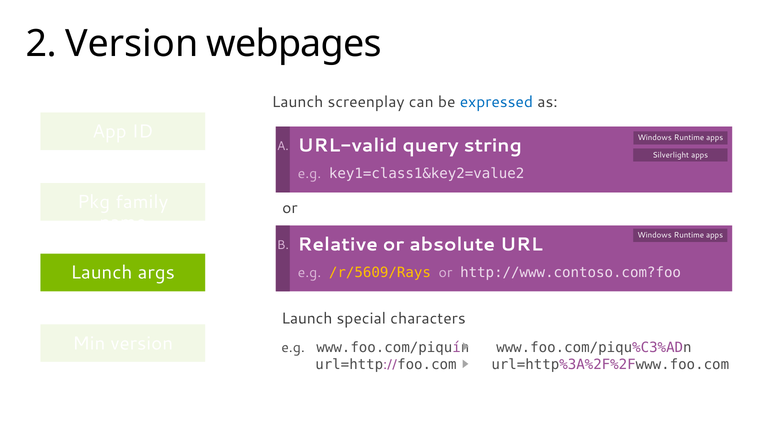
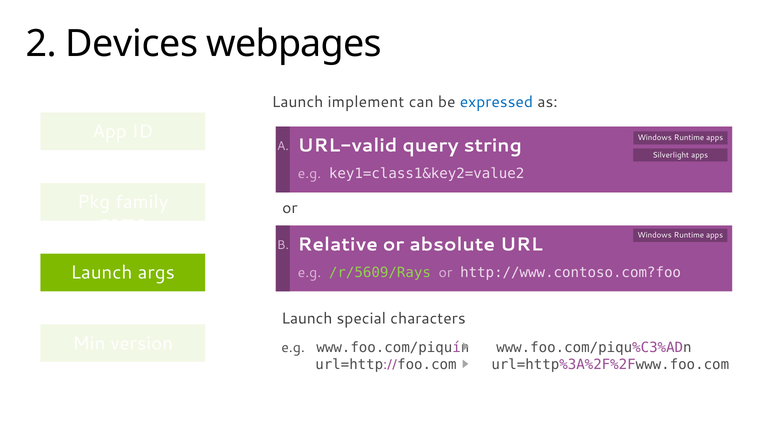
2 Version: Version -> Devices
screenplay: screenplay -> implement
/r/5609/Rays colour: yellow -> light green
